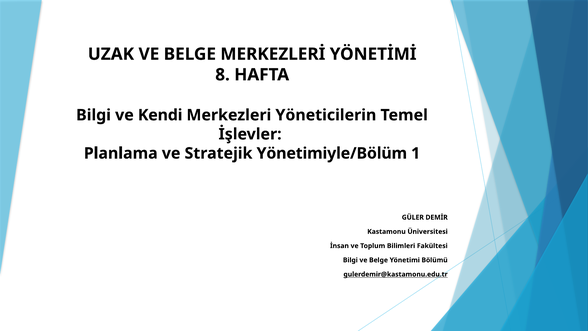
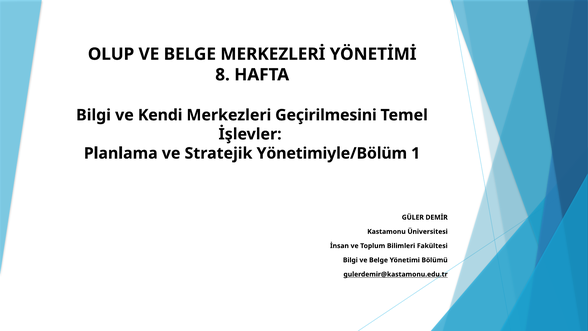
UZAK: UZAK -> OLUP
Yöneticilerin: Yöneticilerin -> Geçirilmesini
